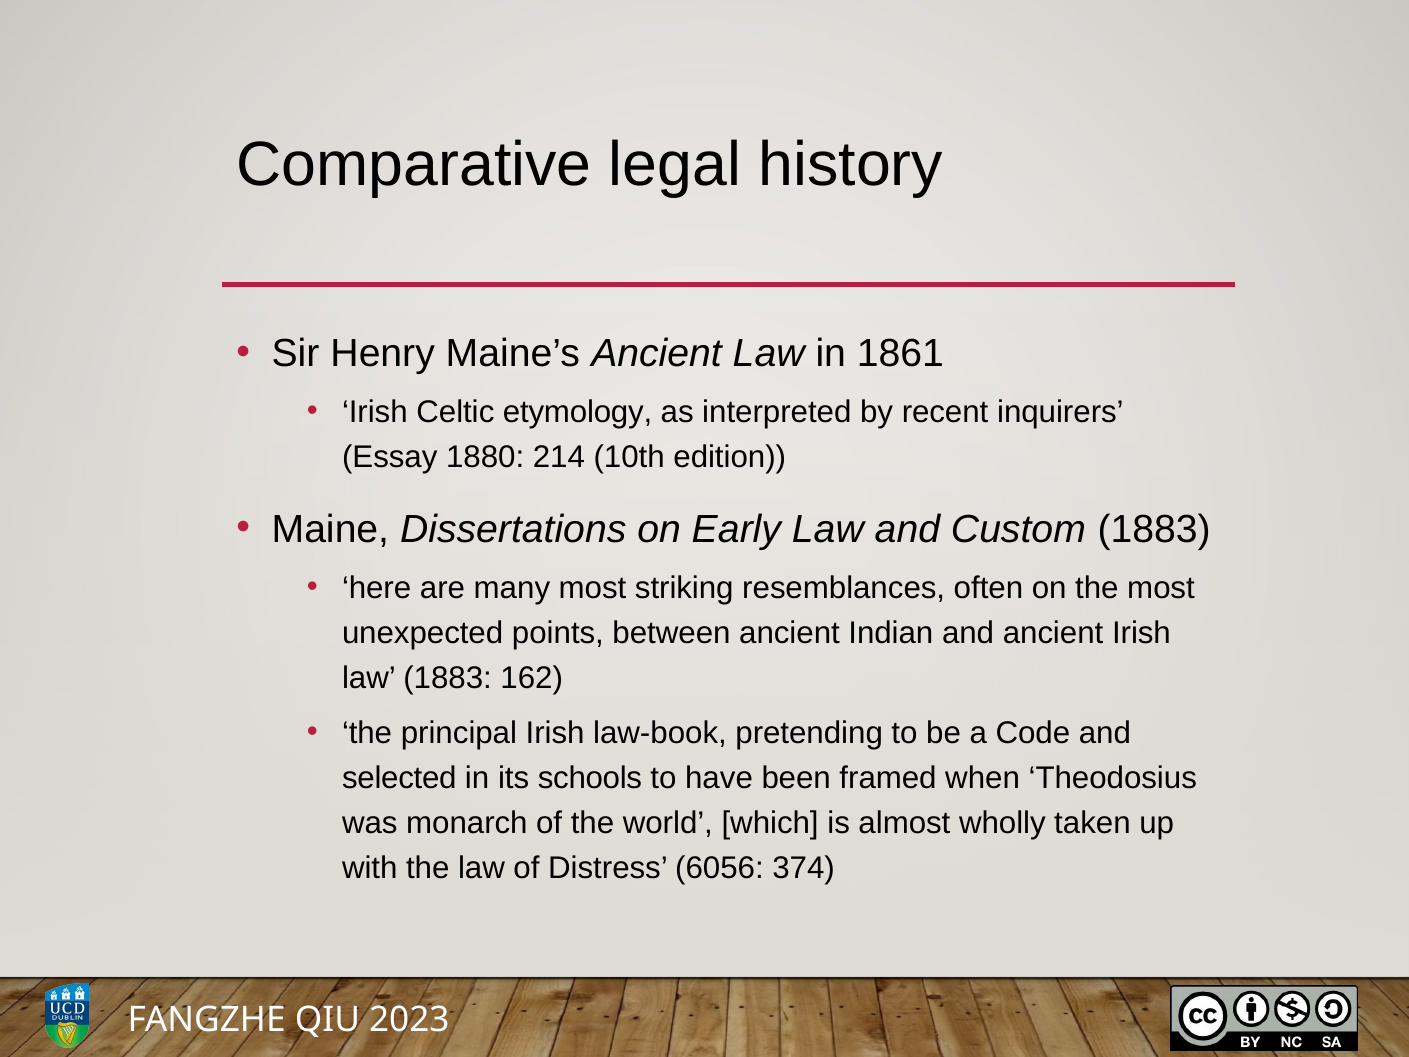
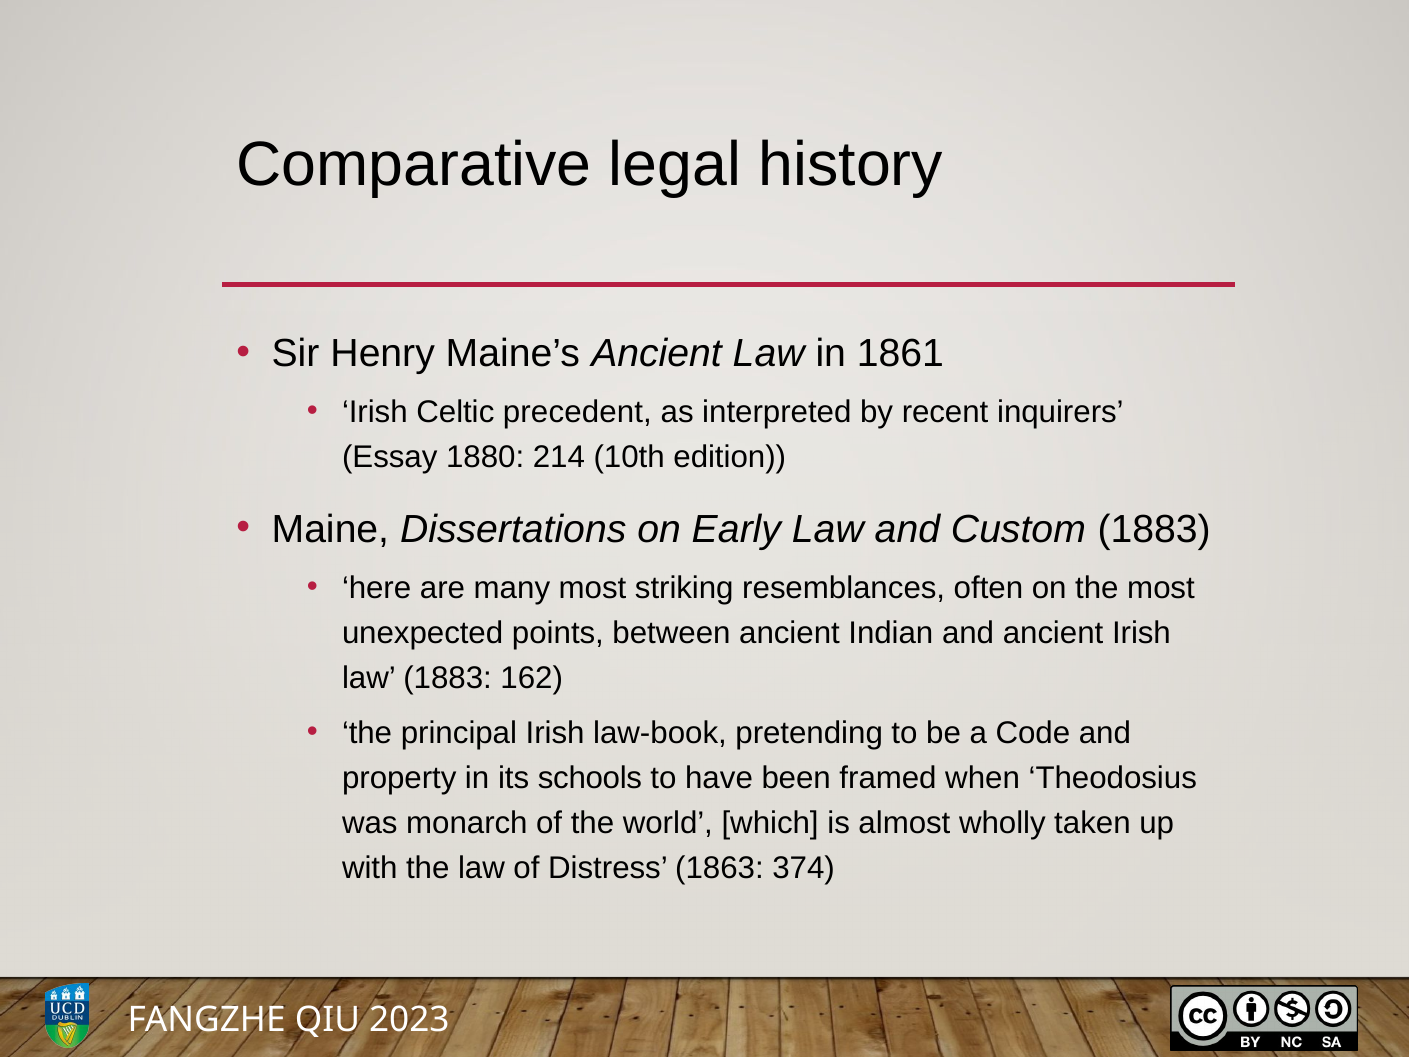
etymology: etymology -> precedent
selected: selected -> property
6056: 6056 -> 1863
